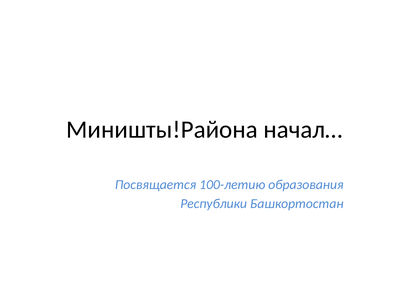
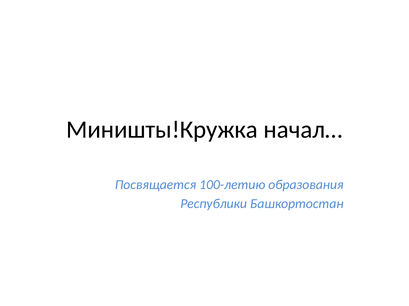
Миништы!Района: Миништы!Района -> Миништы!Кружка
